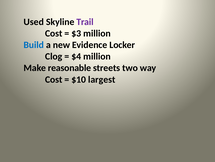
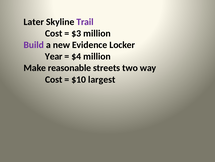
Used: Used -> Later
Build colour: blue -> purple
Clog: Clog -> Year
